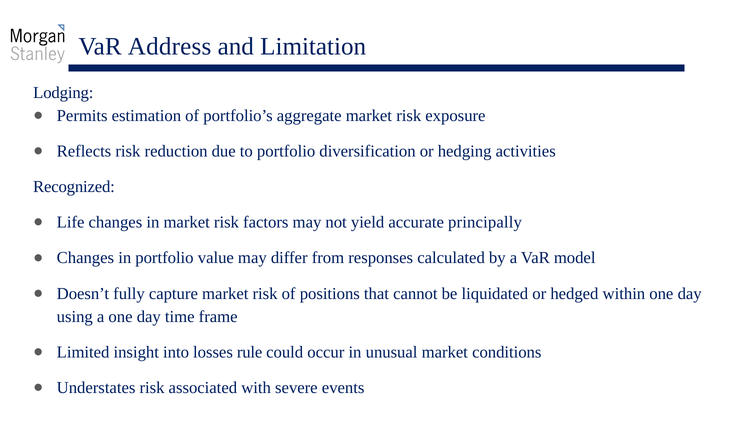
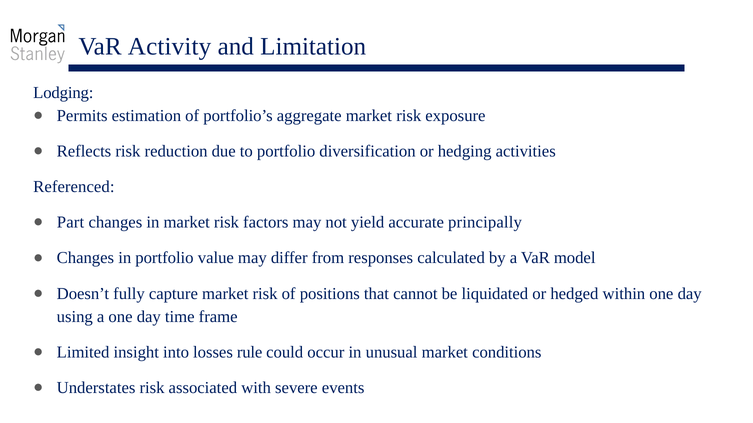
Address: Address -> Activity
Recognized: Recognized -> Referenced
Life: Life -> Part
